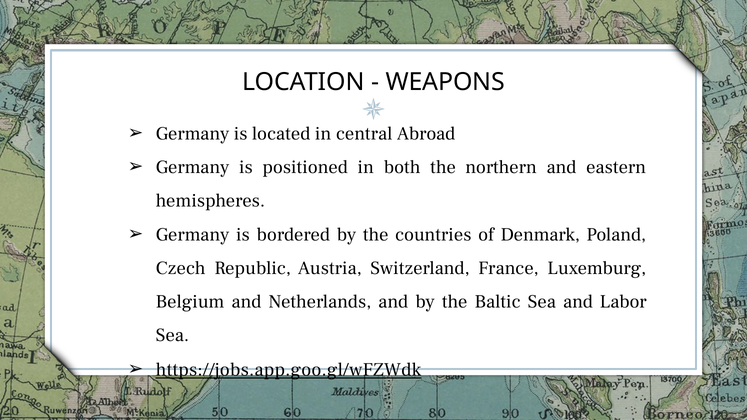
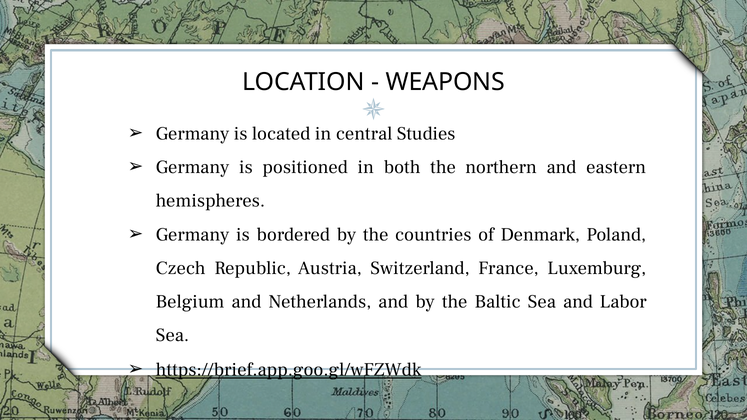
Abroad: Abroad -> Studies
https://jobs.app.goo.gl/wFZWdk: https://jobs.app.goo.gl/wFZWdk -> https://brief.app.goo.gl/wFZWdk
